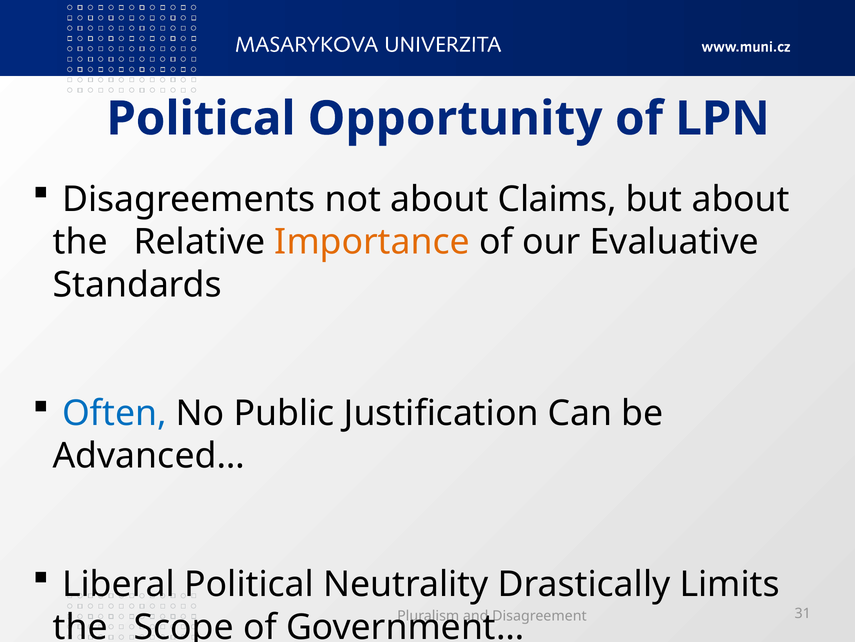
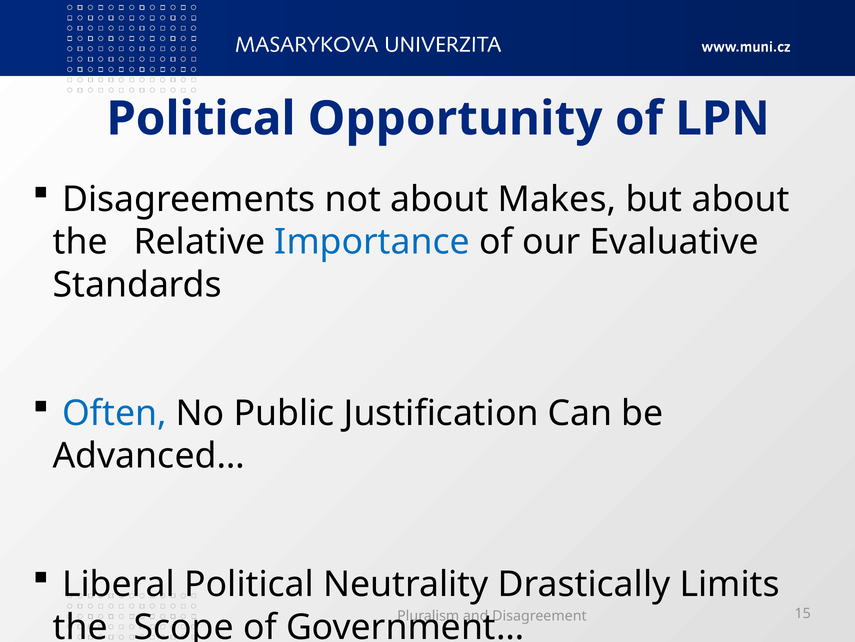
Claims: Claims -> Makes
Importance colour: orange -> blue
31: 31 -> 15
